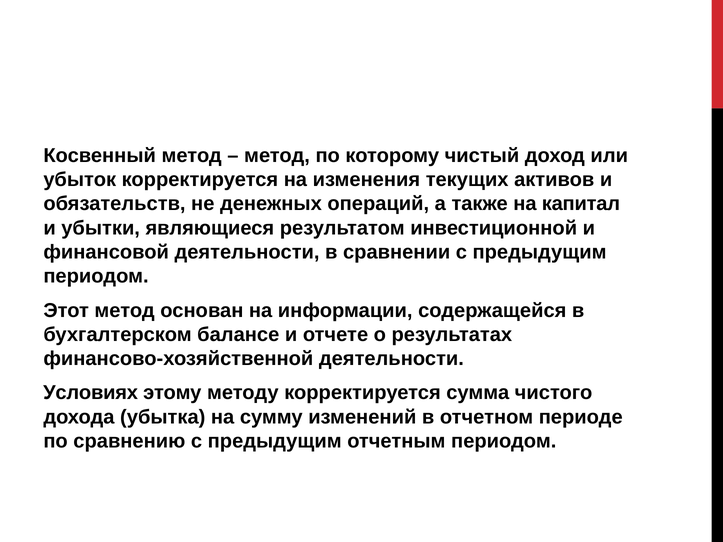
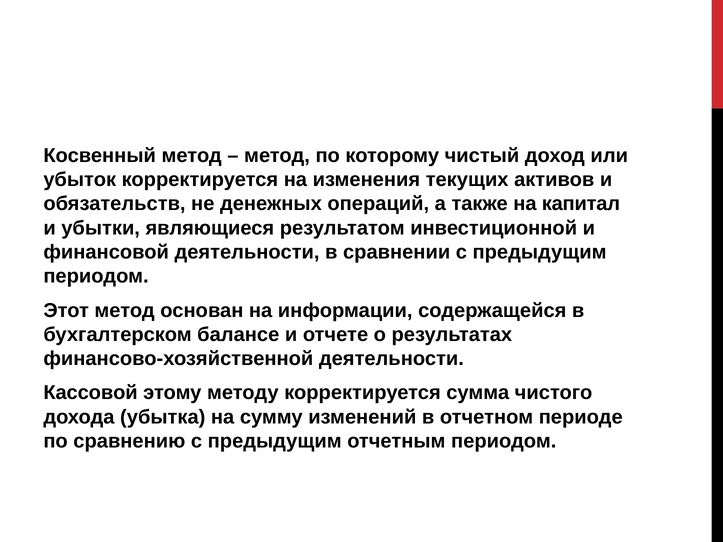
Условиях: Условиях -> Кассовой
